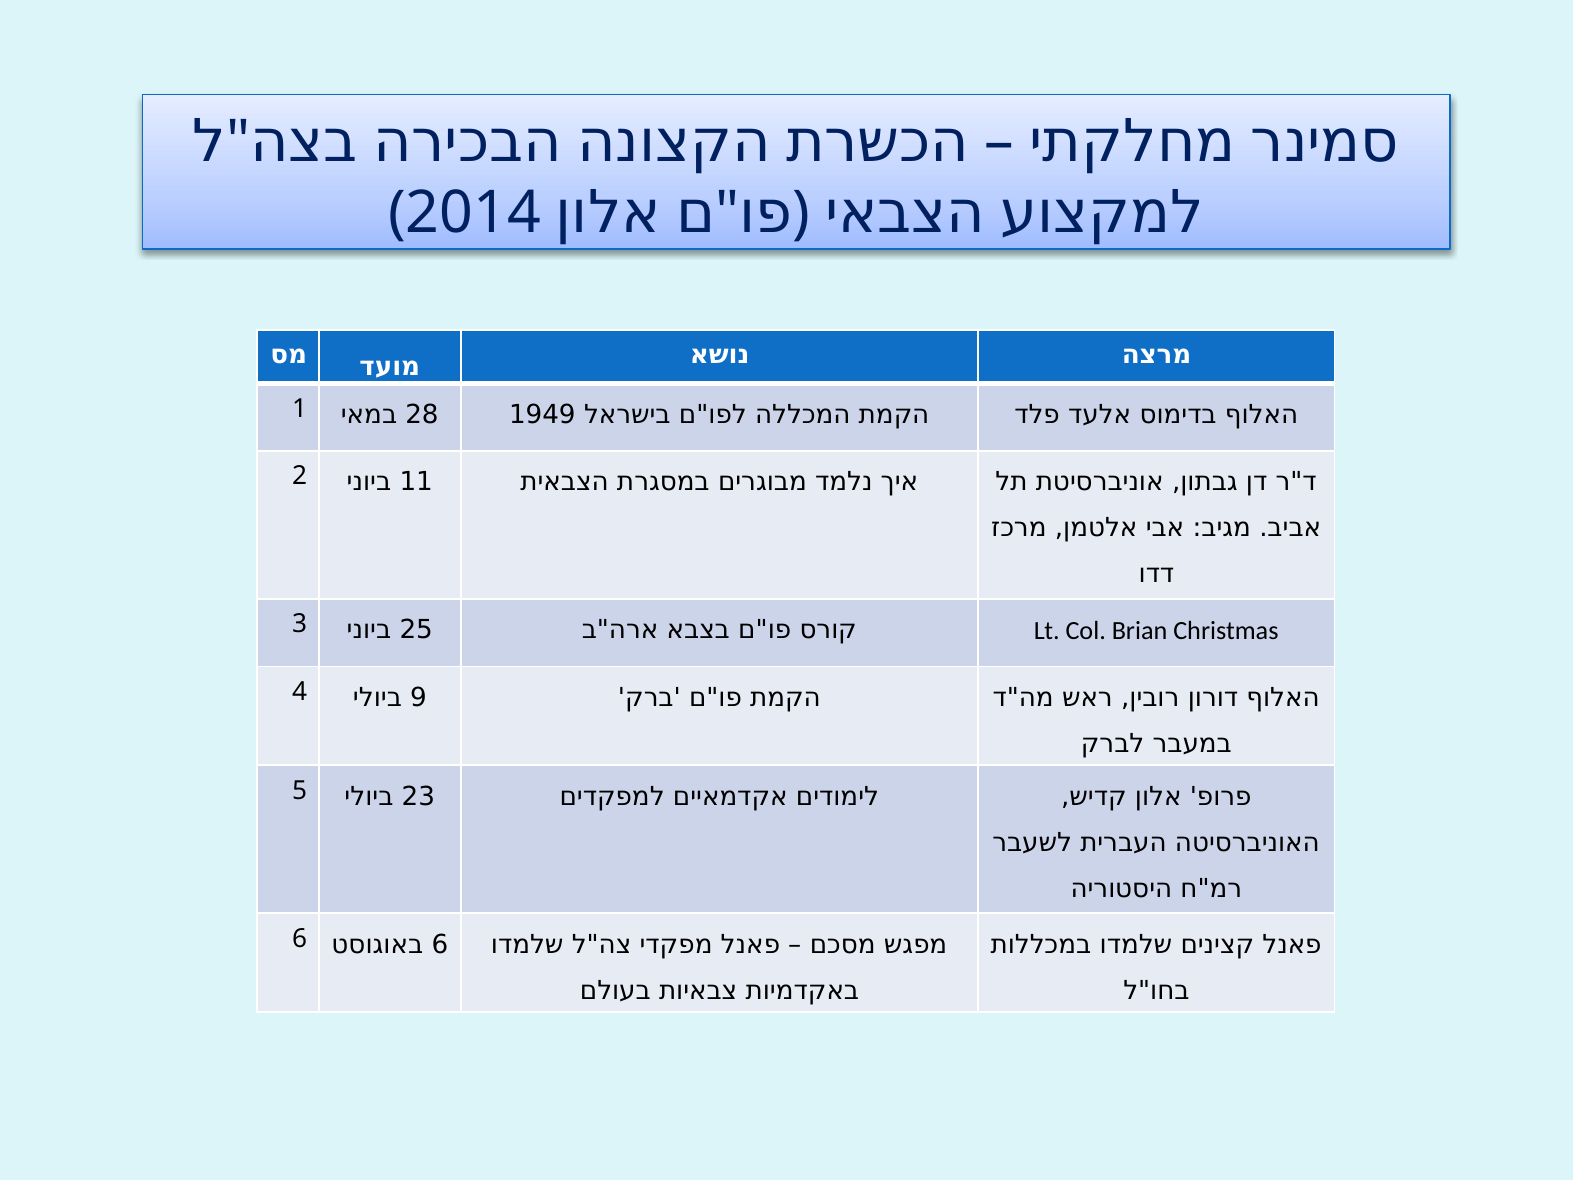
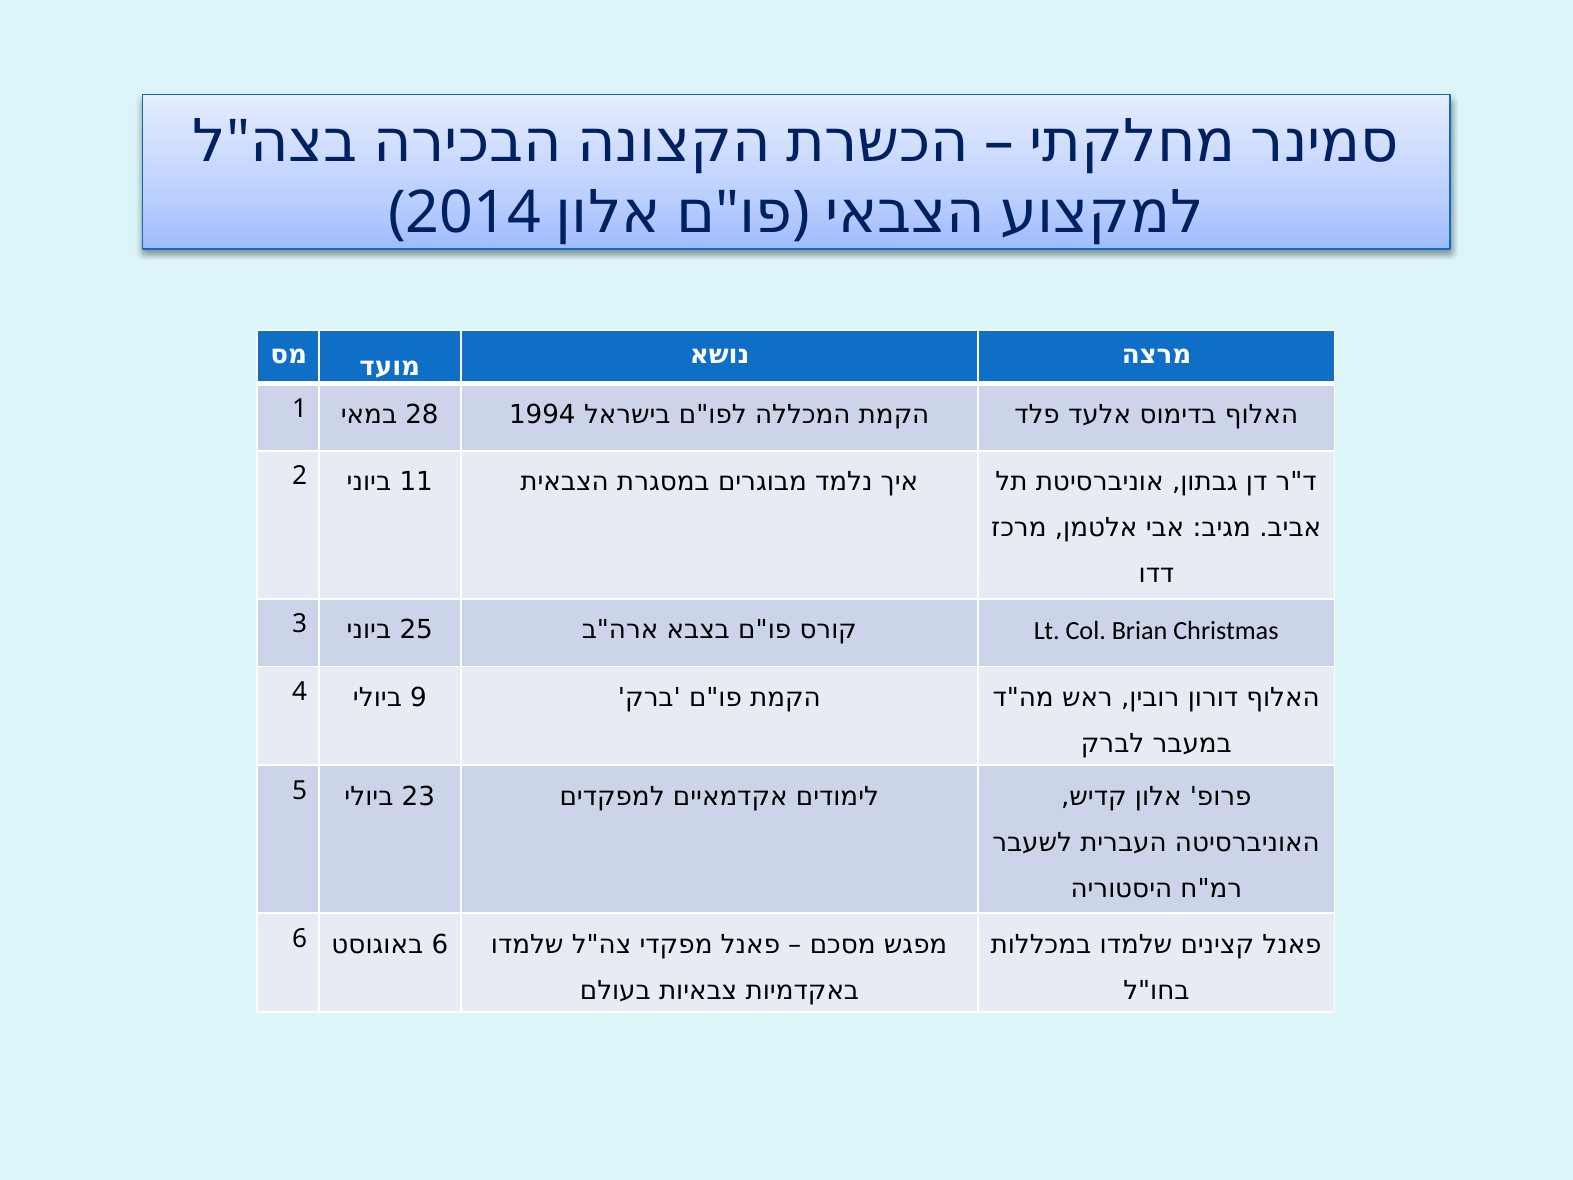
1949: 1949 -> 1994
